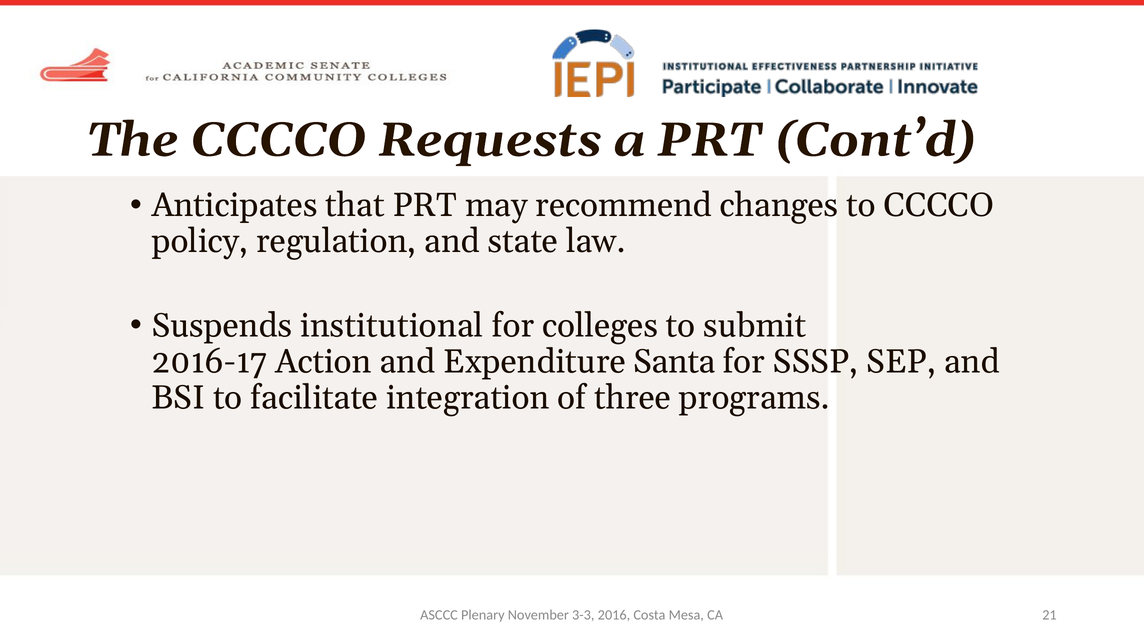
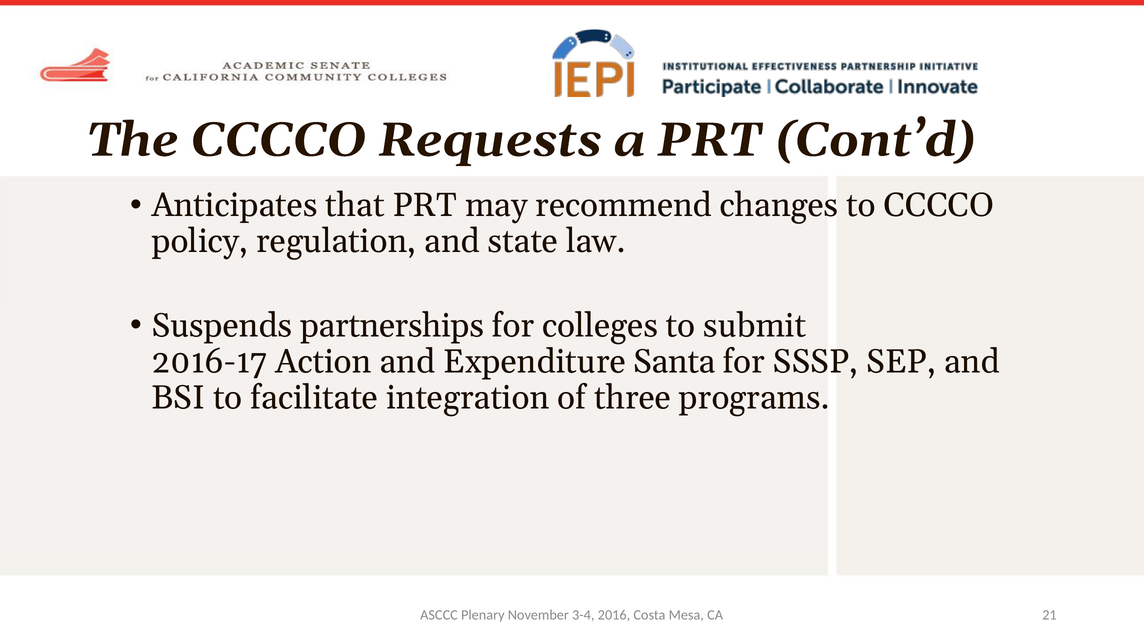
institutional: institutional -> partnerships
3-3: 3-3 -> 3-4
